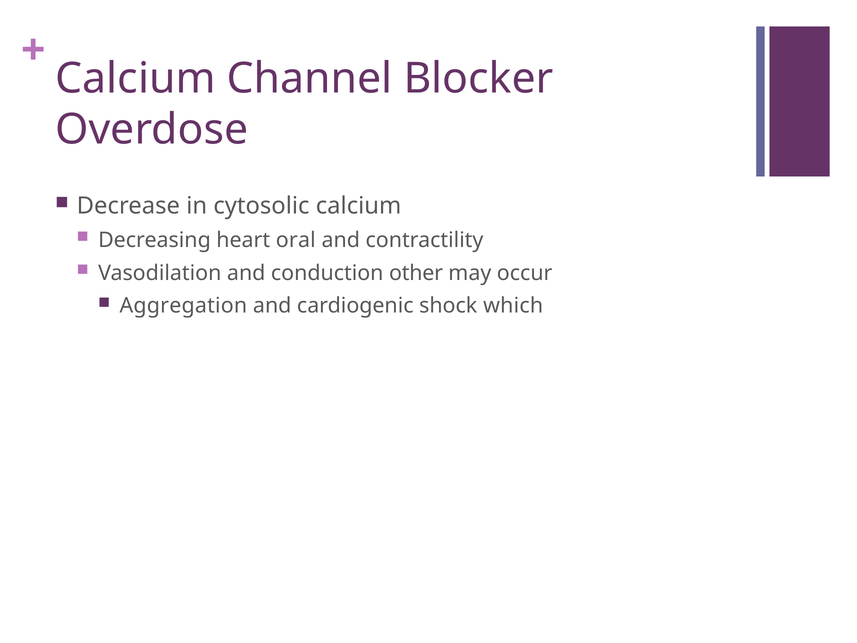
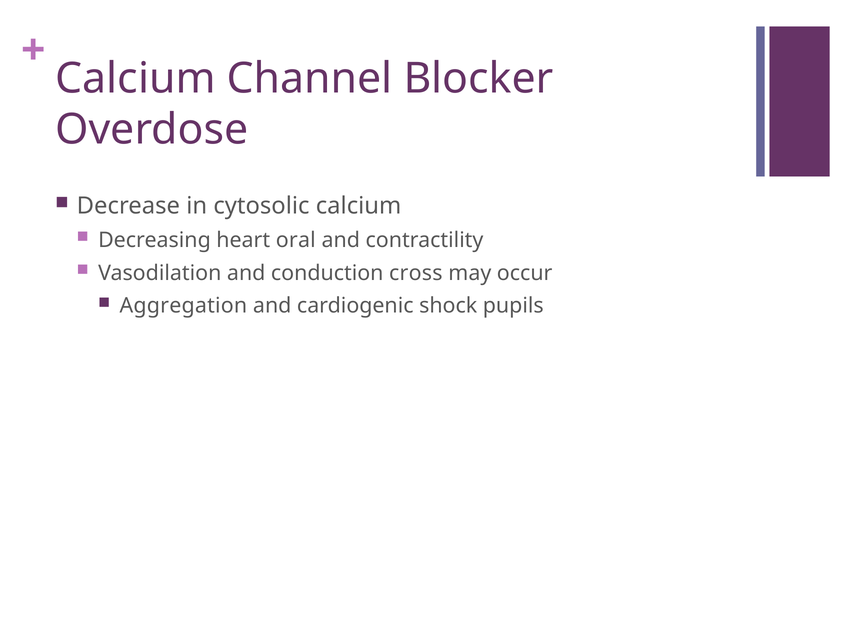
other: other -> cross
which: which -> pupils
